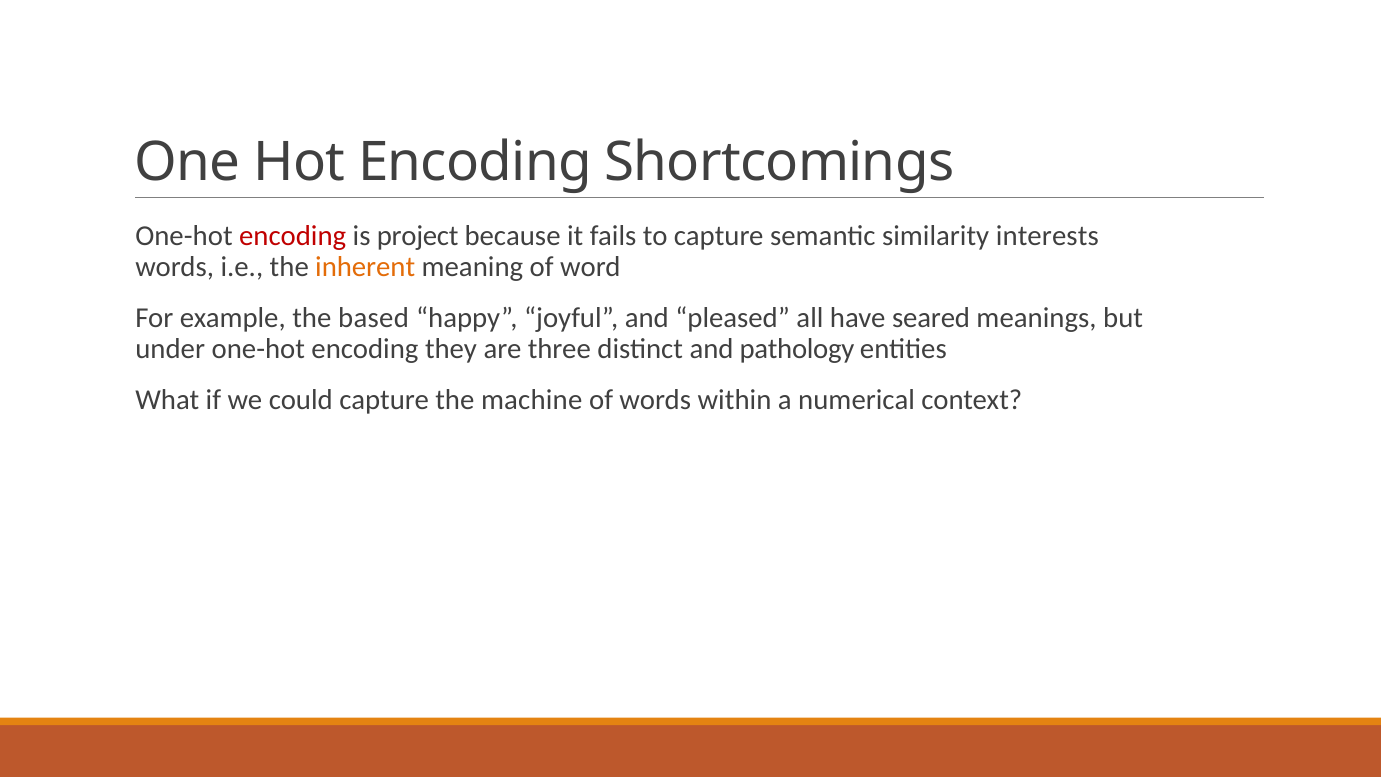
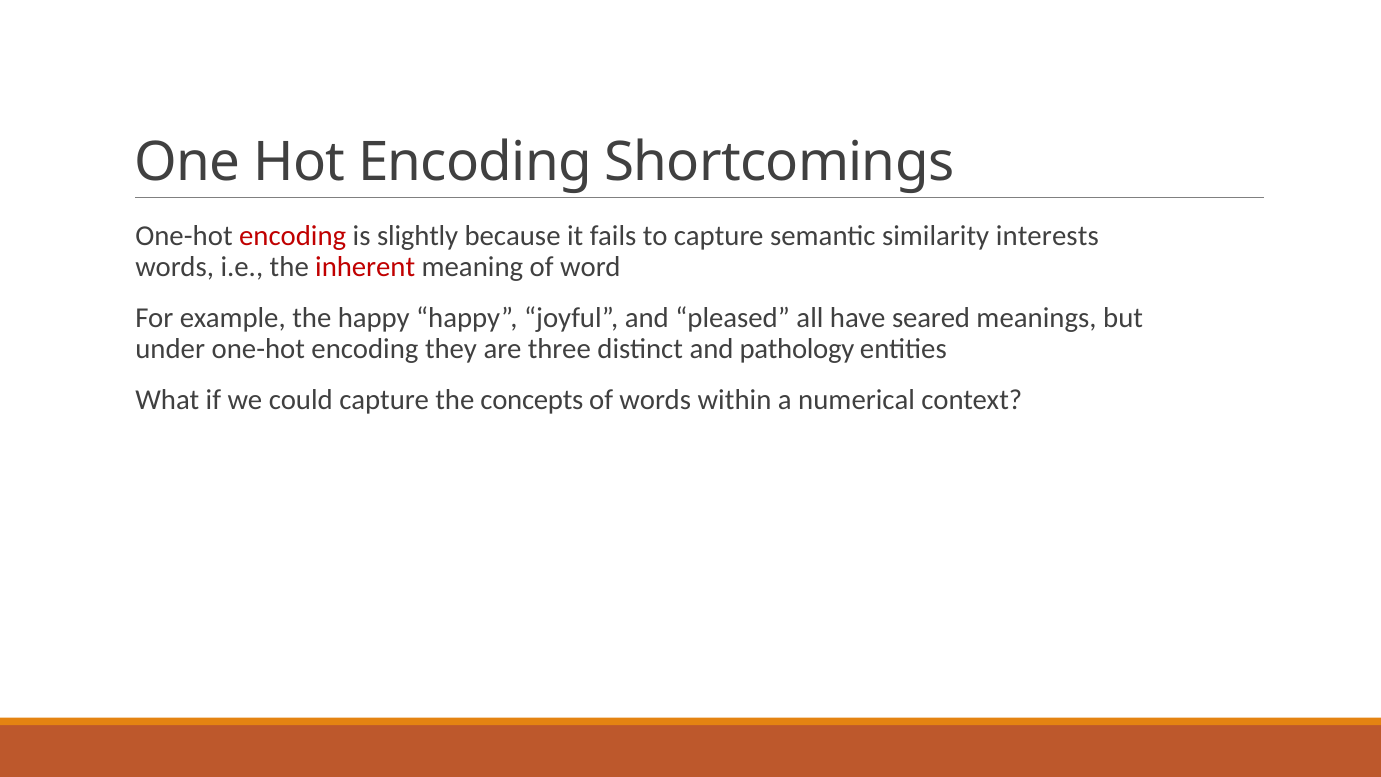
project: project -> slightly
inherent colour: orange -> red
the based: based -> happy
machine: machine -> concepts
